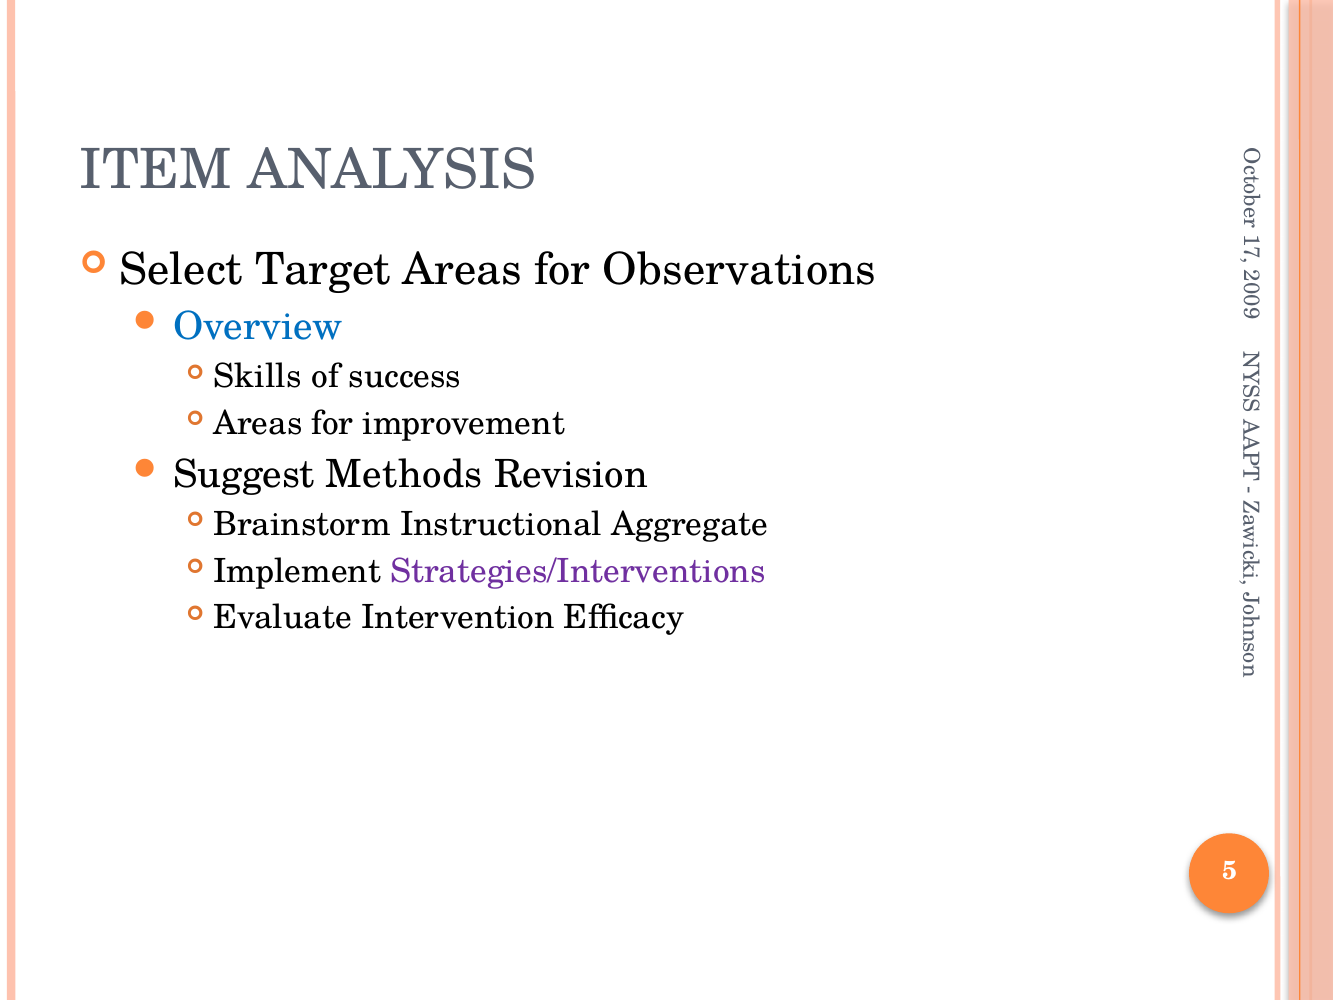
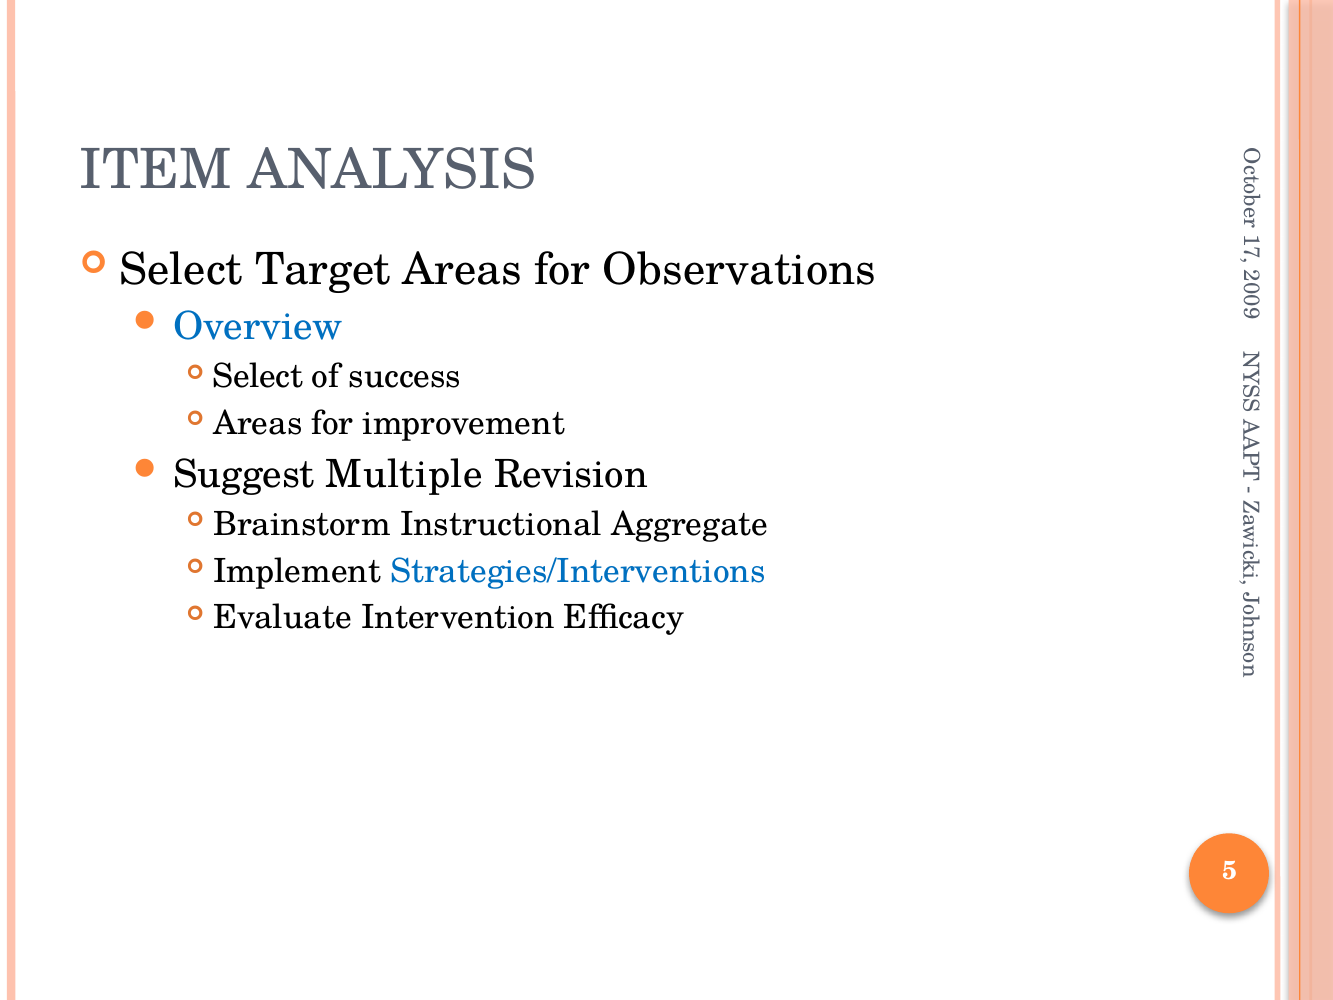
Skills at (258, 377): Skills -> Select
Methods: Methods -> Multiple
Strategies/Interventions colour: purple -> blue
